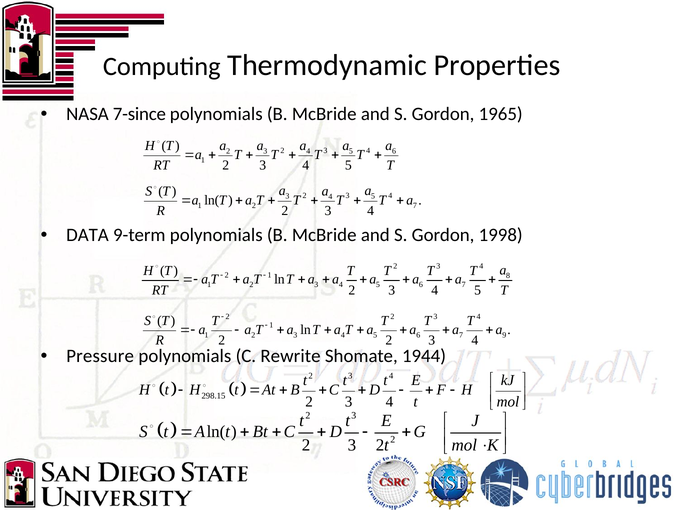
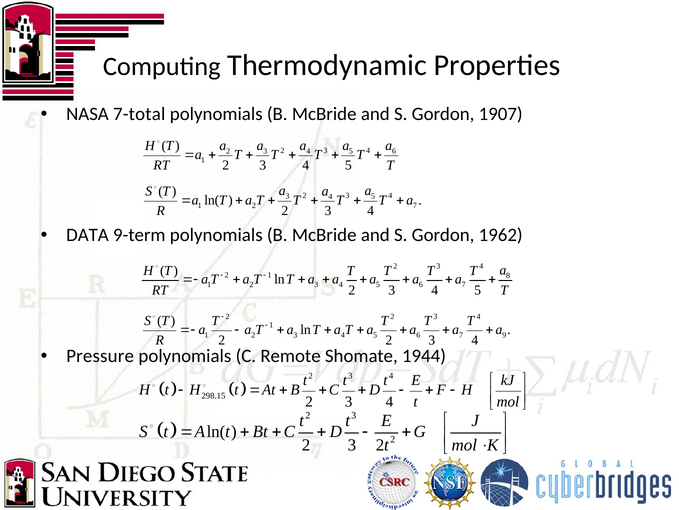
7-since: 7-since -> 7-total
1965: 1965 -> 1907
1998: 1998 -> 1962
Rewrite: Rewrite -> Remote
